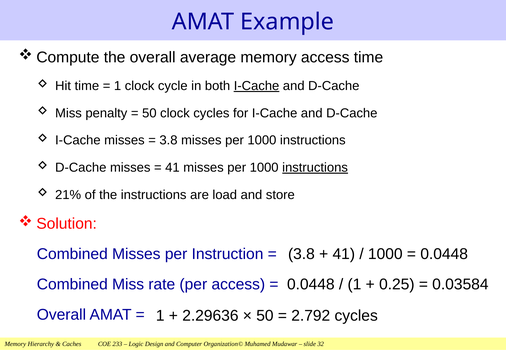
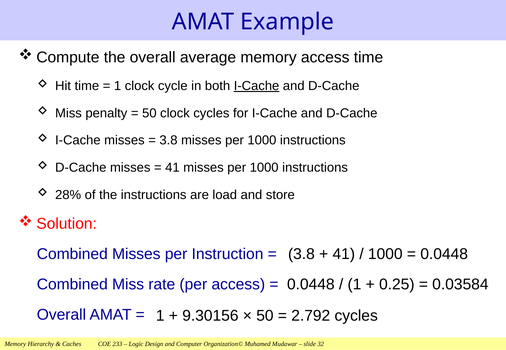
instructions at (315, 168) underline: present -> none
21%: 21% -> 28%
2.29636: 2.29636 -> 9.30156
